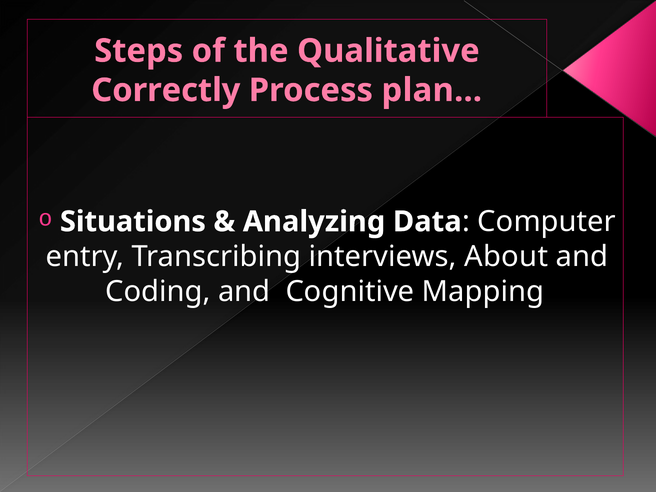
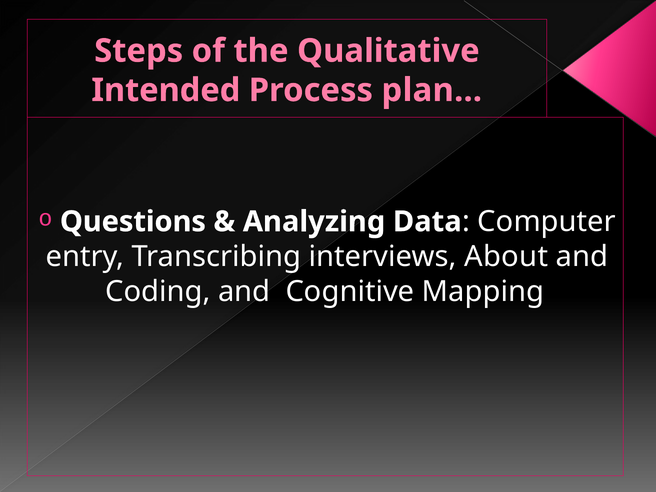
Correctly: Correctly -> Intended
Situations: Situations -> Questions
